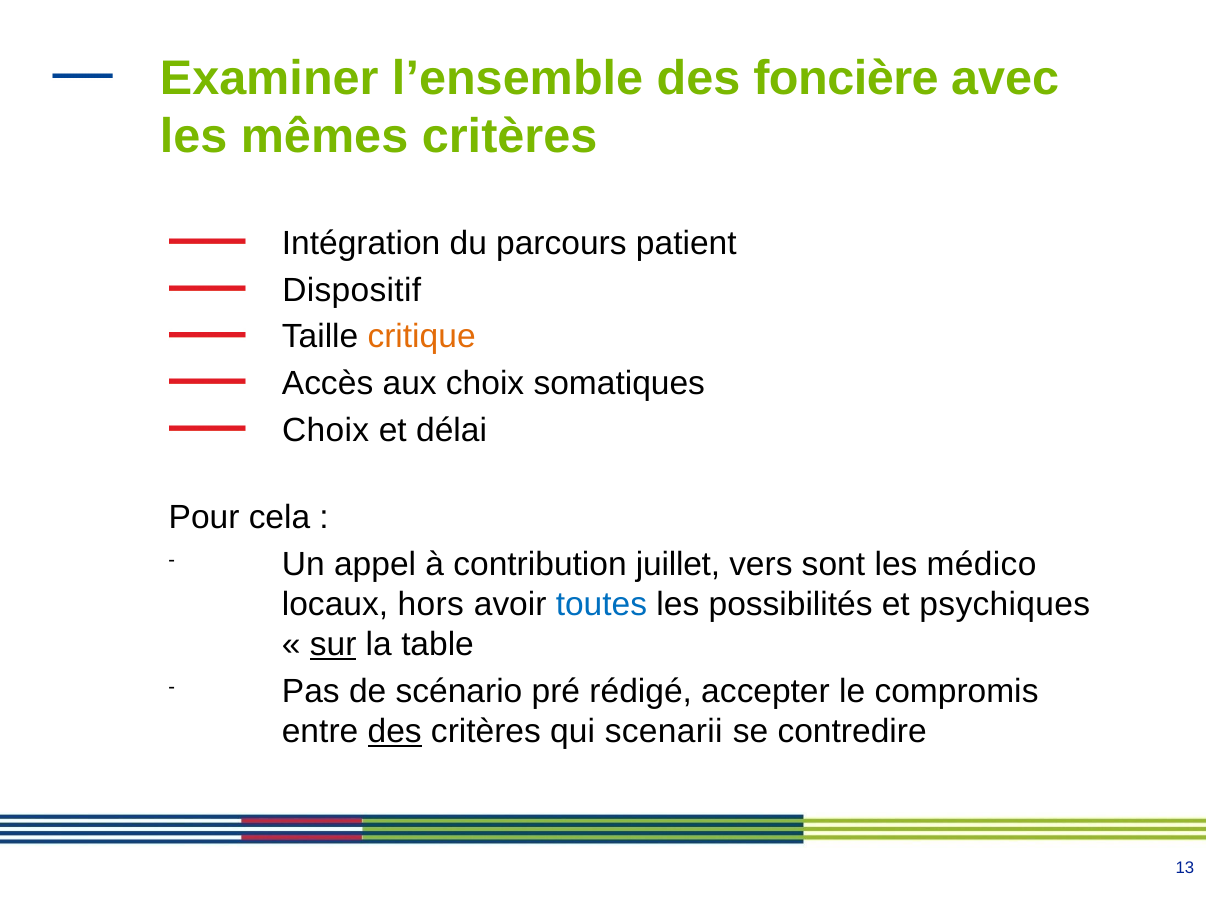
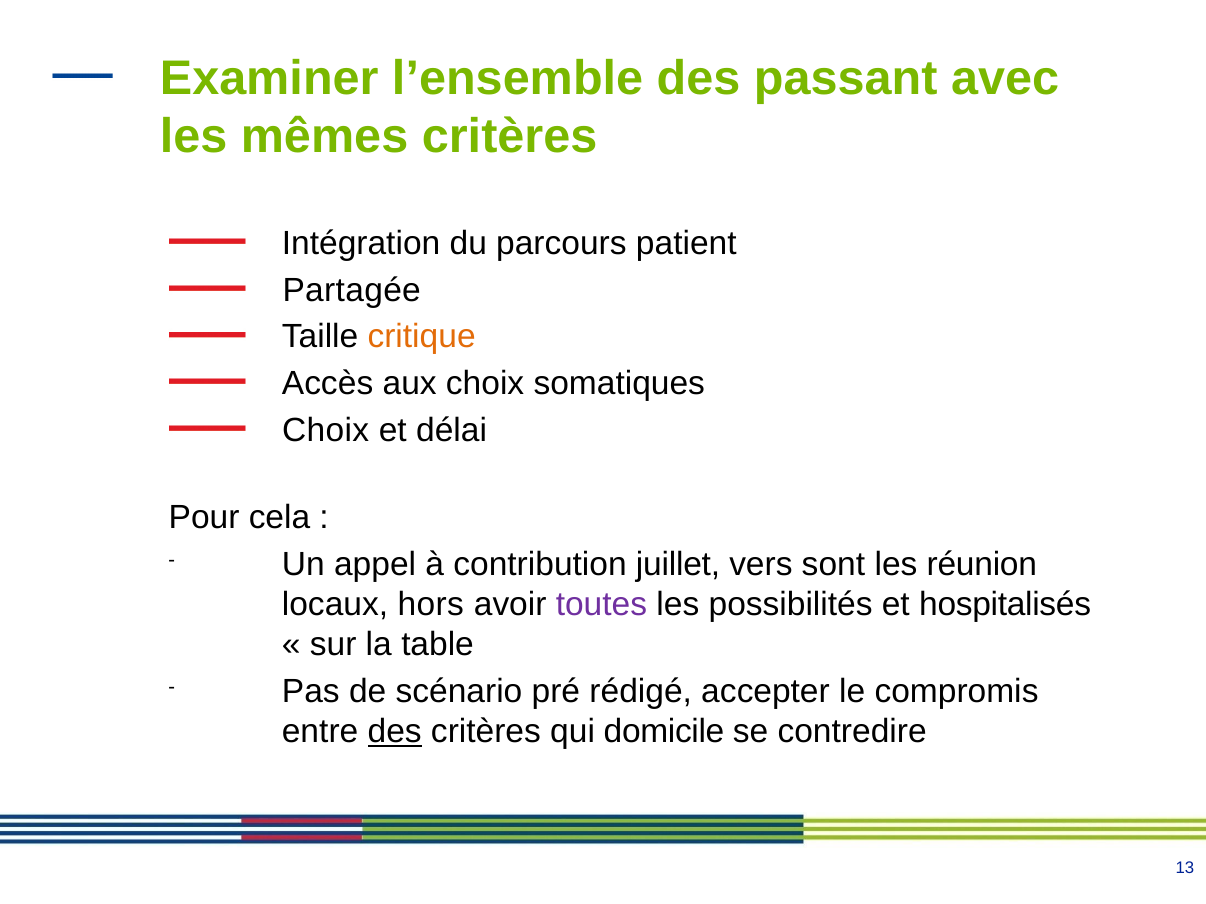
foncière: foncière -> passant
Dispositif: Dispositif -> Partagée
médico: médico -> réunion
toutes colour: blue -> purple
psychiques: psychiques -> hospitalisés
sur underline: present -> none
scenarii: scenarii -> domicile
